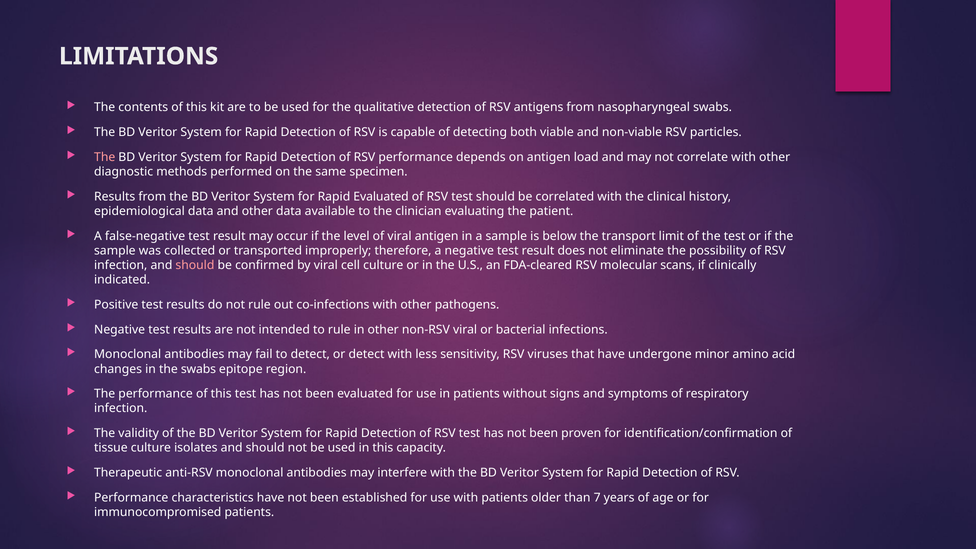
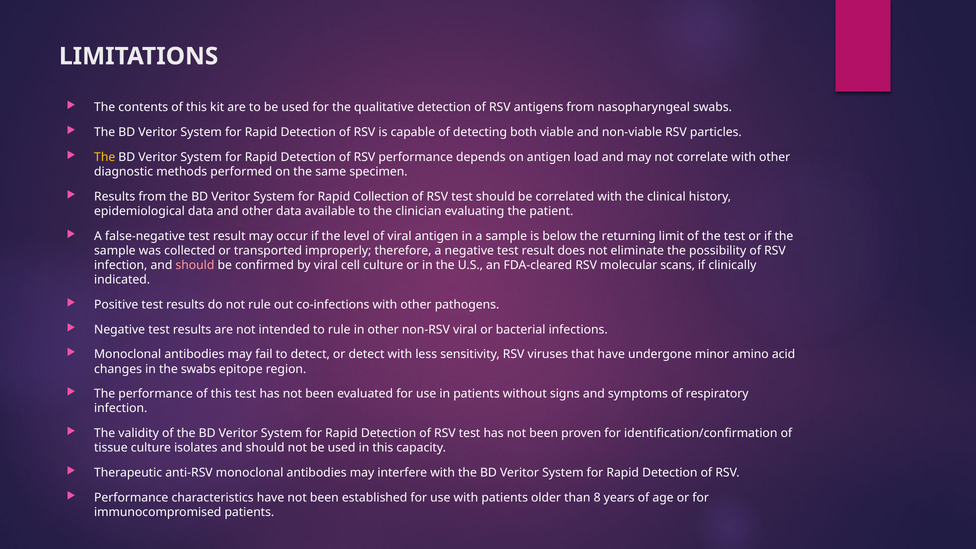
The at (105, 157) colour: pink -> yellow
Rapid Evaluated: Evaluated -> Collection
transport: transport -> returning
7: 7 -> 8
